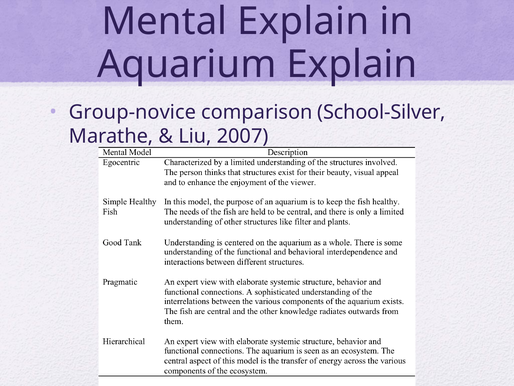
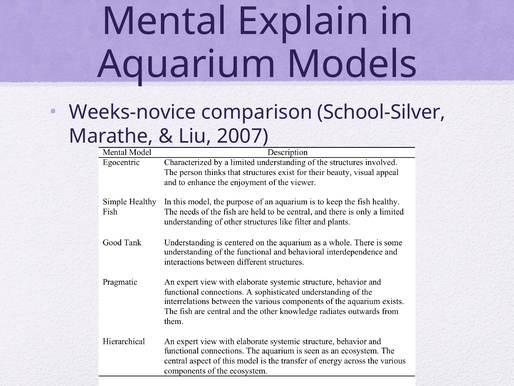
Aquarium Explain: Explain -> Models
Group-novice: Group-novice -> Weeks-novice
